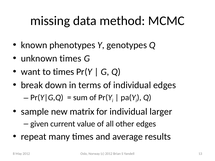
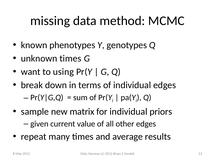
to times: times -> using
larger: larger -> priors
